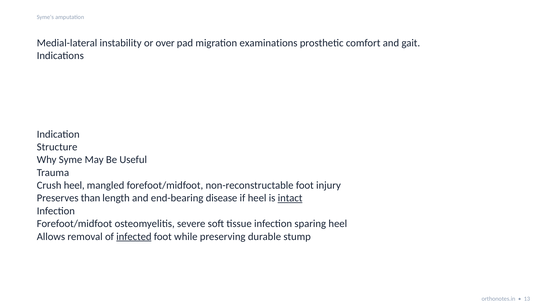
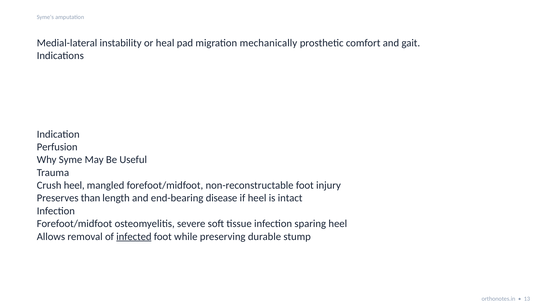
over: over -> heal
examinations: examinations -> mechanically
Structure: Structure -> Perfusion
intact underline: present -> none
